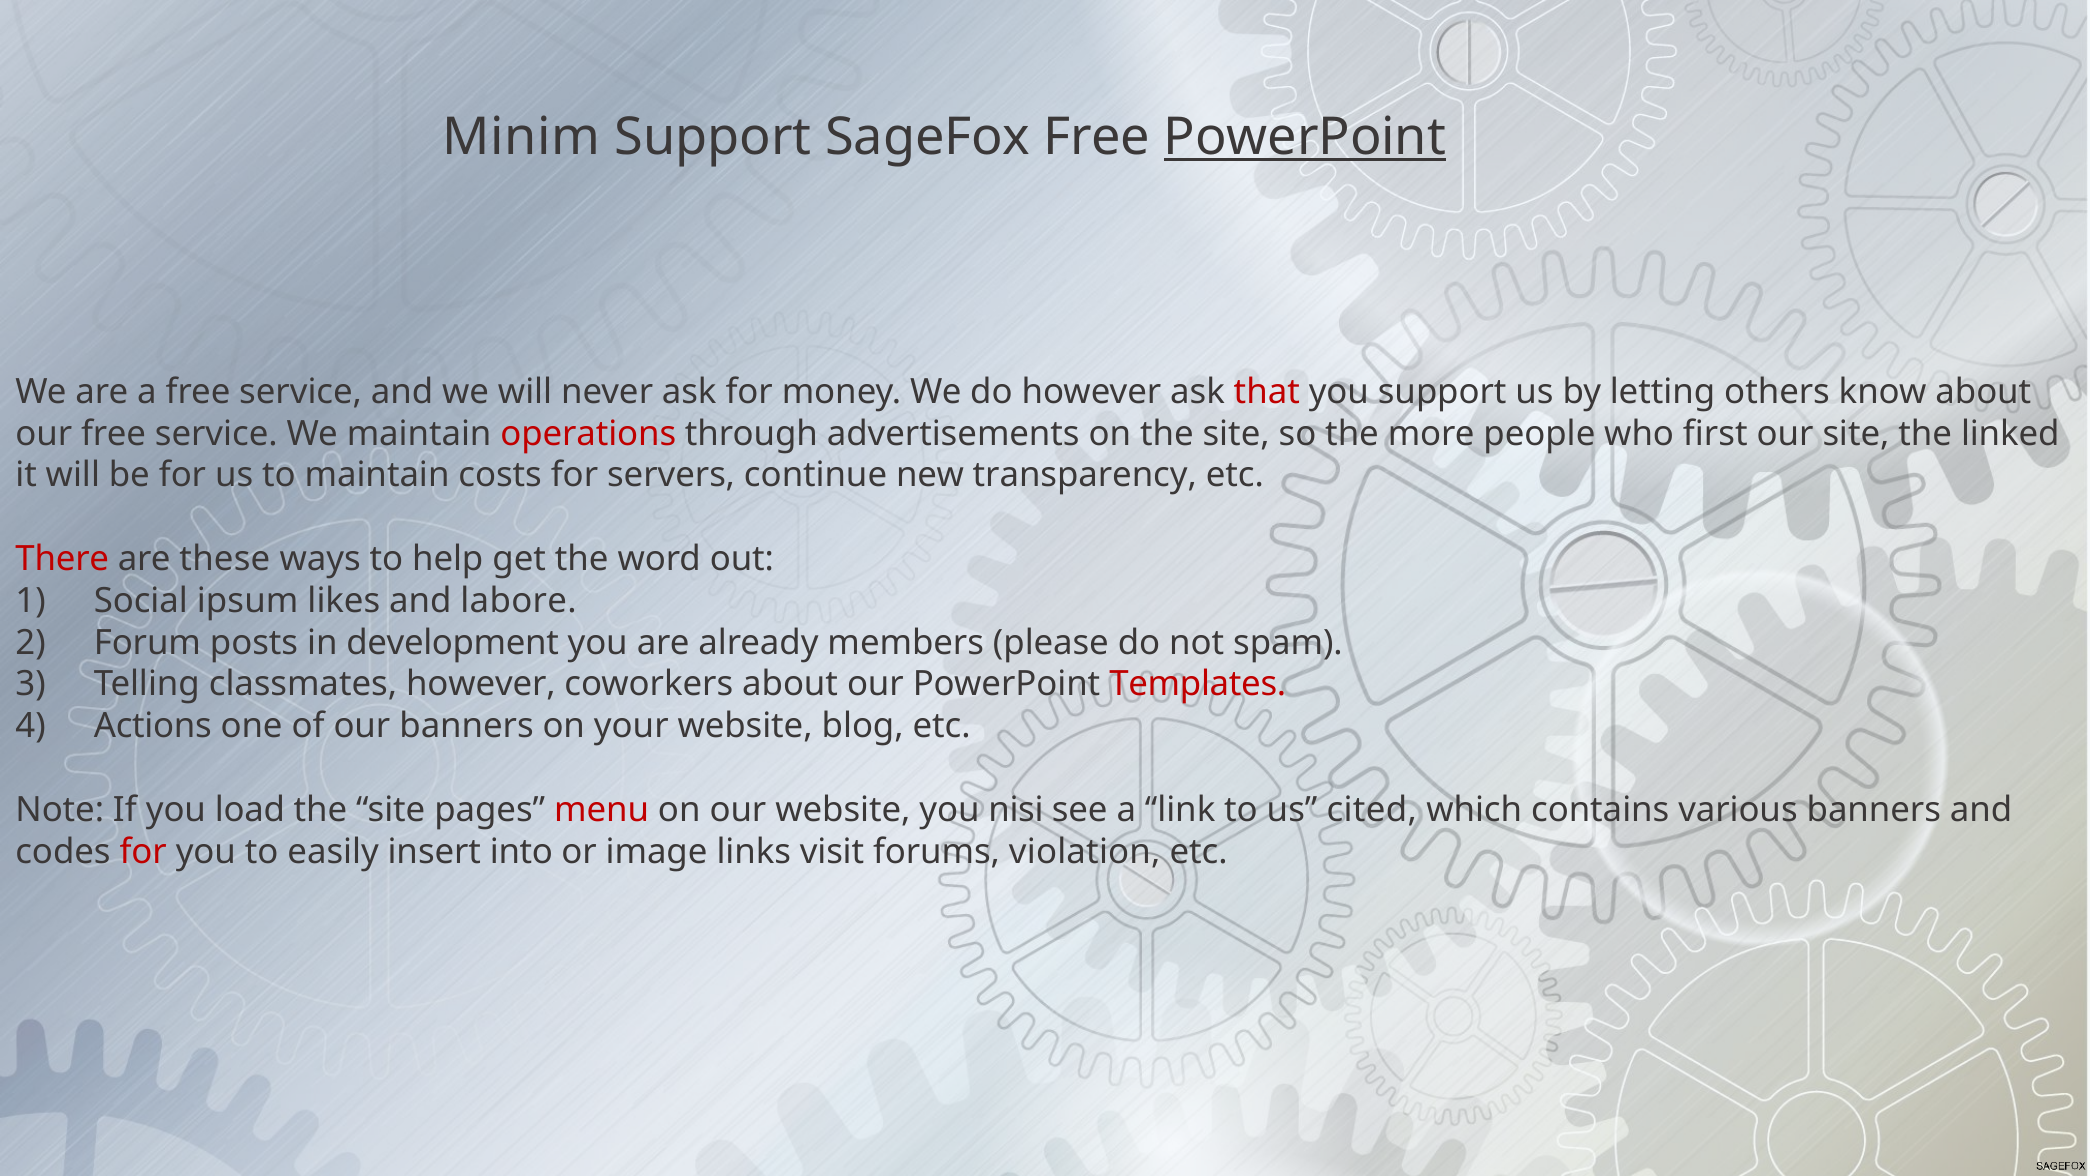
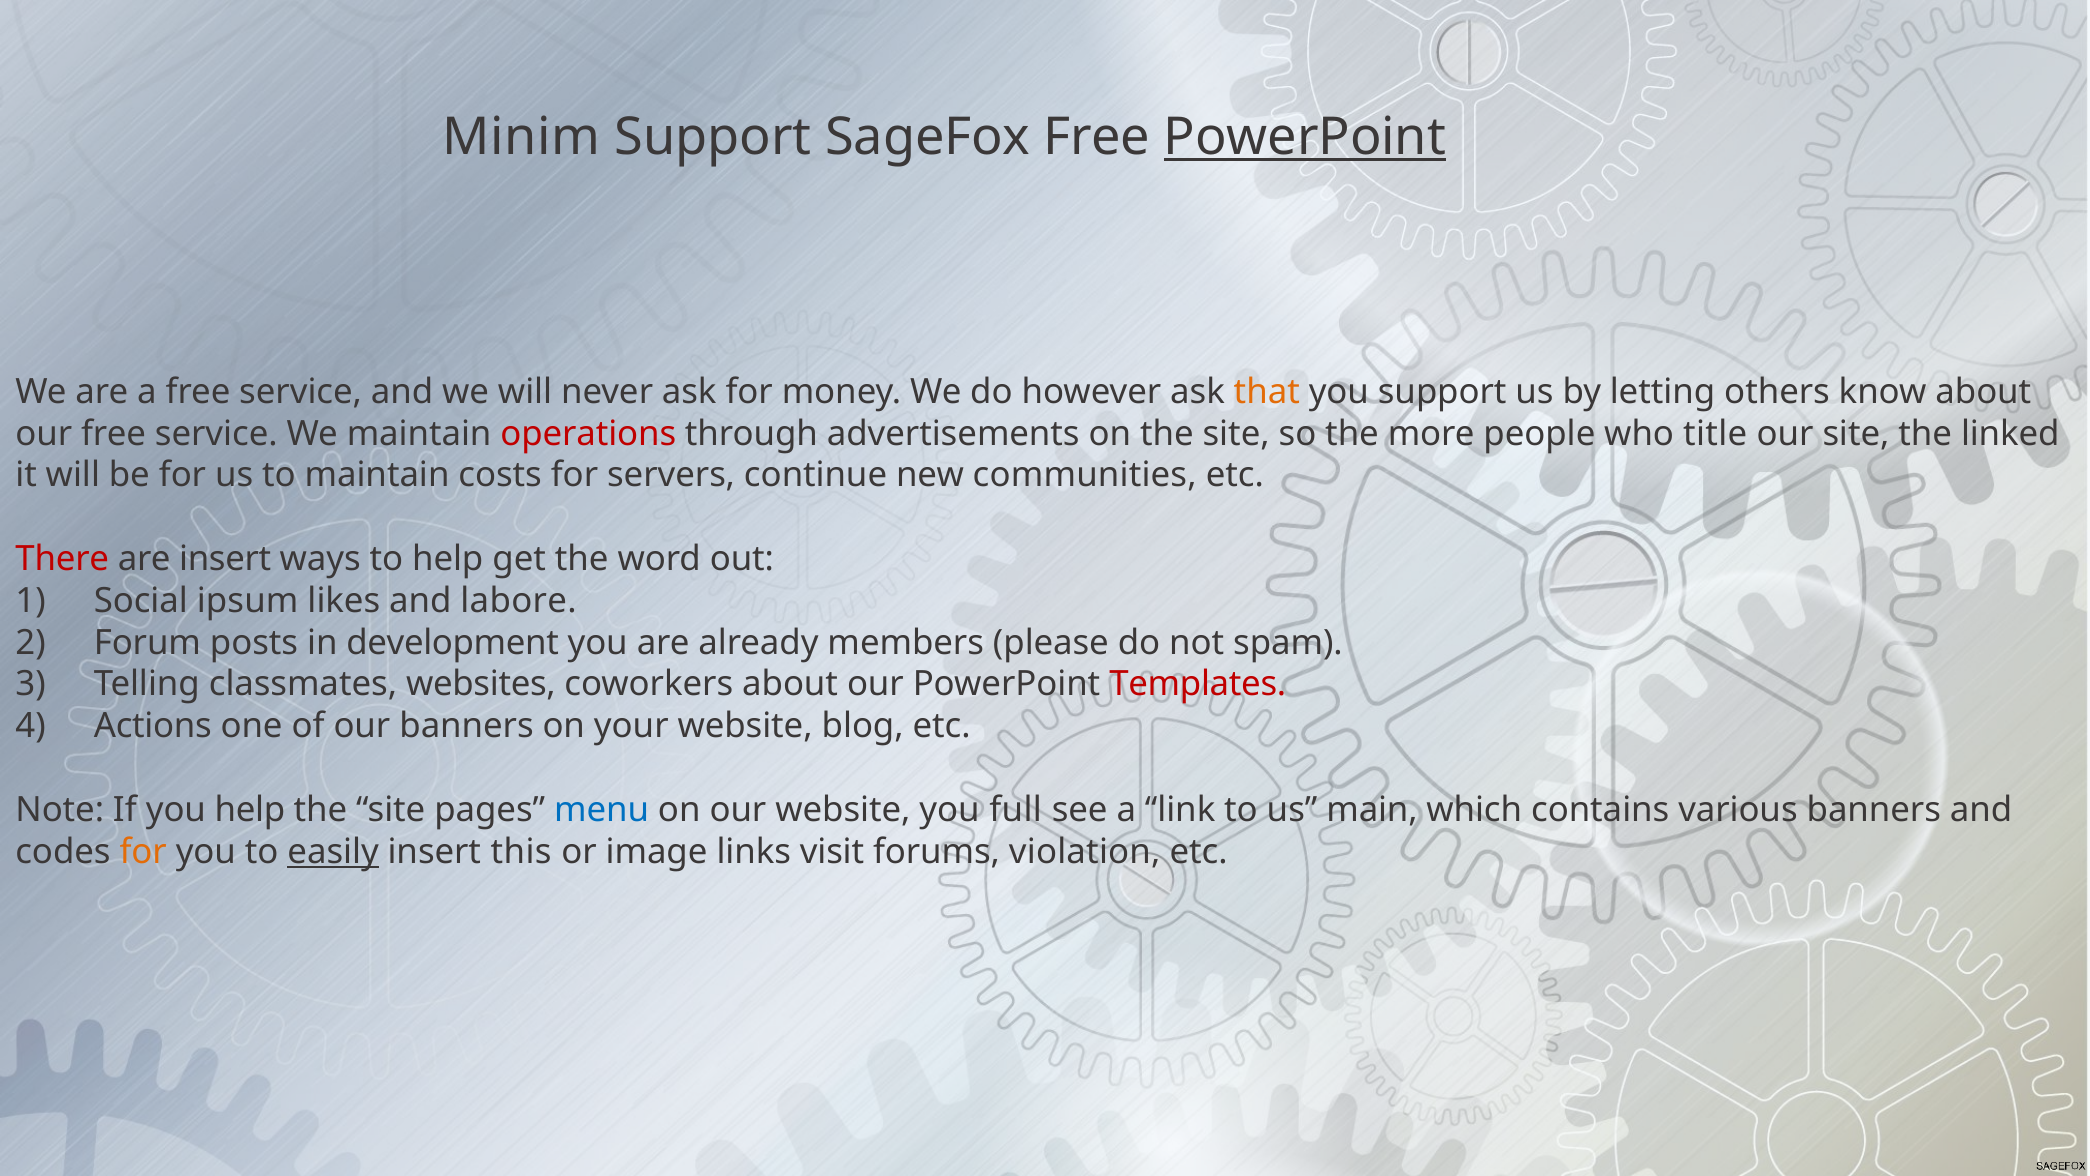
that colour: red -> orange
first: first -> title
transparency: transparency -> communities
are these: these -> insert
classmates however: however -> websites
you load: load -> help
menu colour: red -> blue
nisi: nisi -> full
cited: cited -> main
for at (143, 851) colour: red -> orange
easily underline: none -> present
into: into -> this
